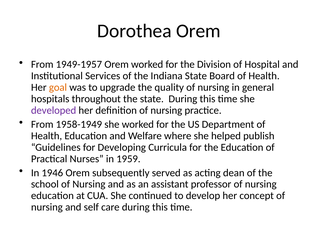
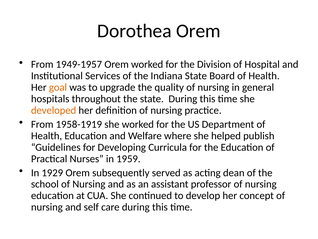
developed colour: purple -> orange
1958-1949: 1958-1949 -> 1958-1919
1946: 1946 -> 1929
